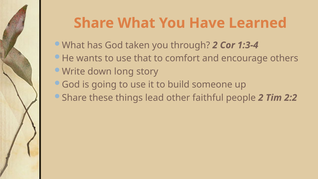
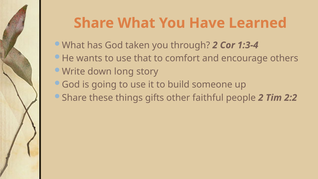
lead: lead -> gifts
